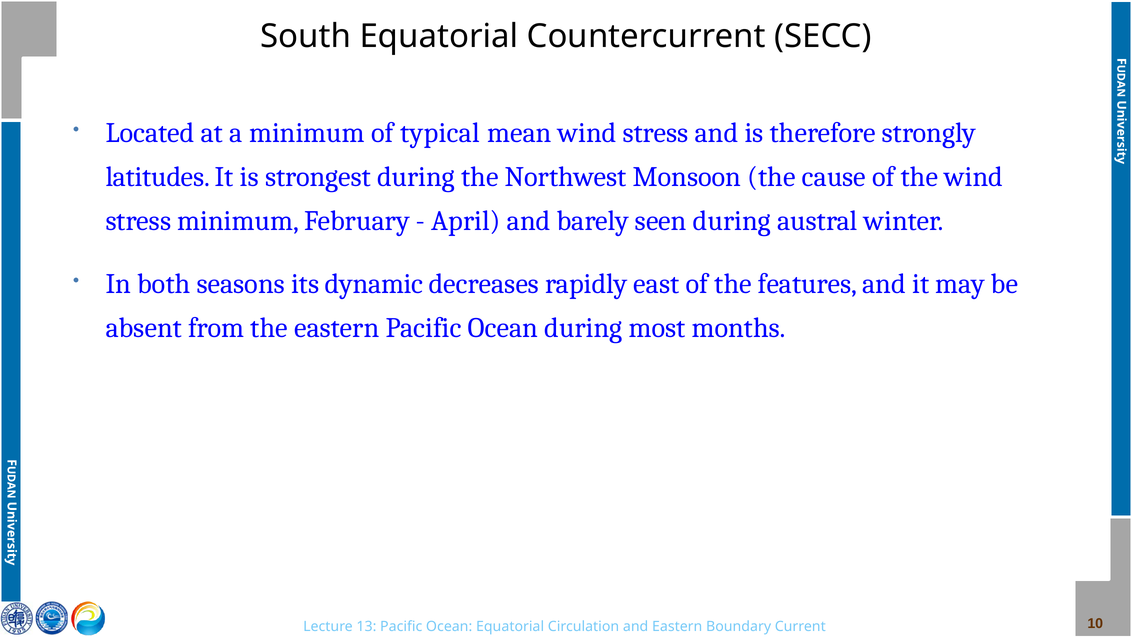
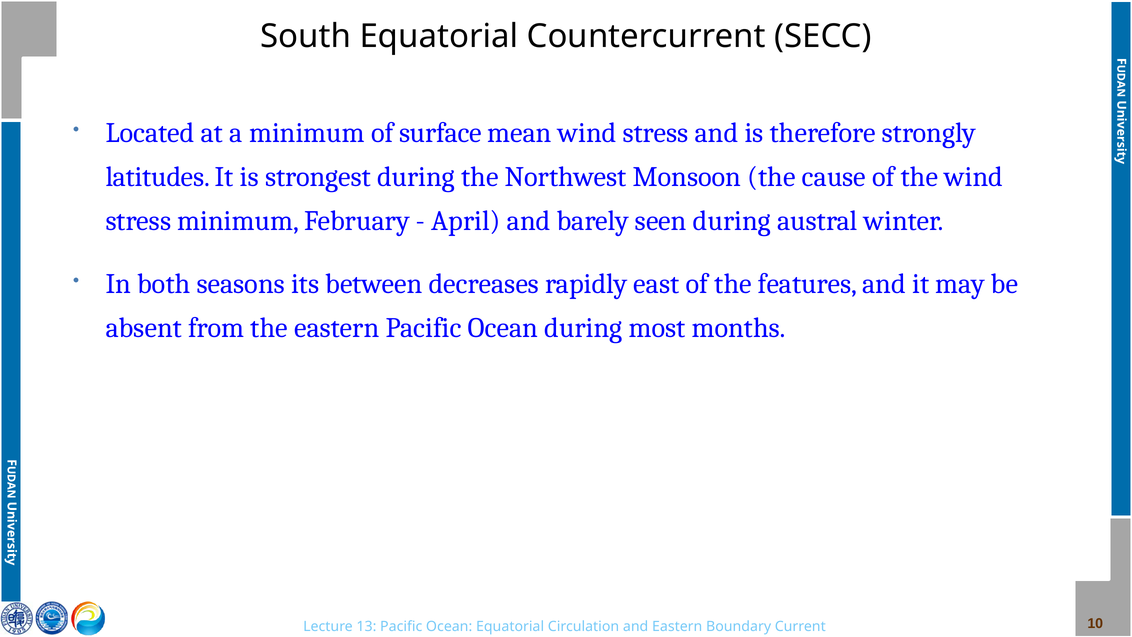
typical: typical -> surface
dynamic: dynamic -> between
